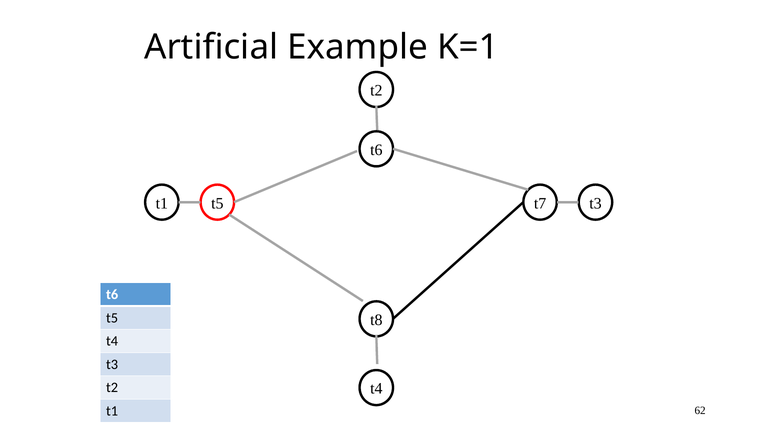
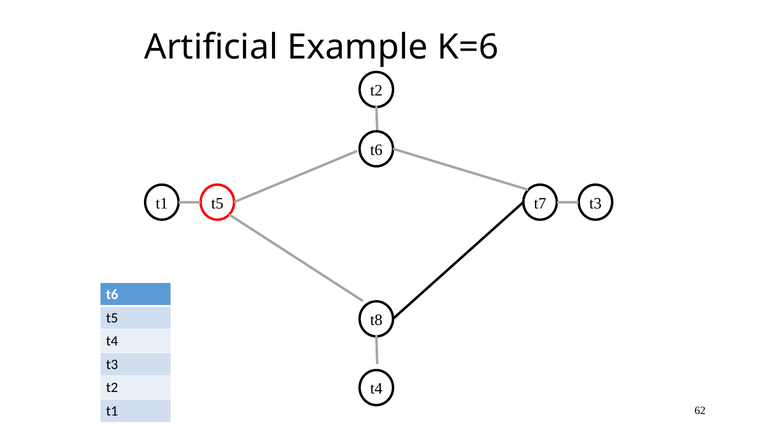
K=1: K=1 -> K=6
